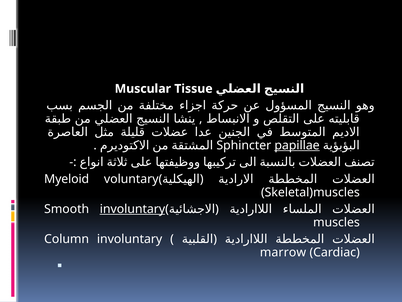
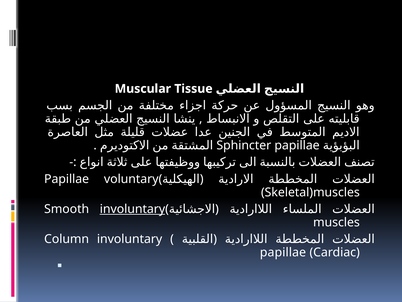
papillae at (297, 145) underline: present -> none
Myeloid at (67, 179): Myeloid -> Papillae
marrow at (283, 252): marrow -> papillae
